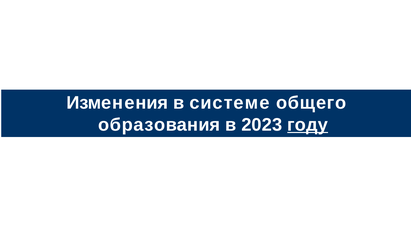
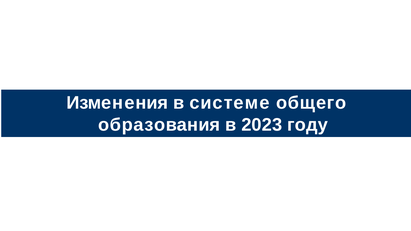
году underline: present -> none
